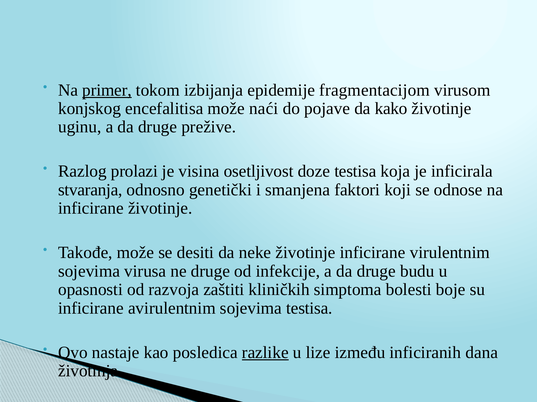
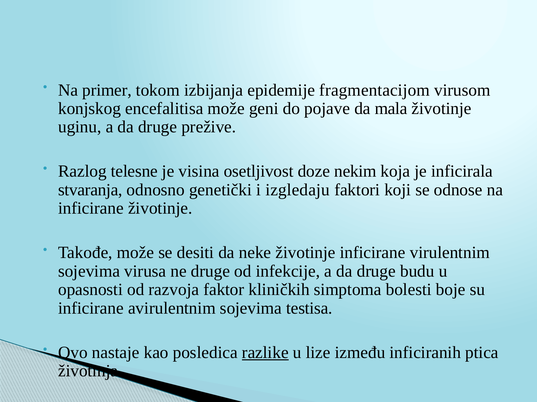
primer underline: present -> none
naći: naći -> geni
kako: kako -> mala
prolazi: prolazi -> telesne
doze testisa: testisa -> nekim
smanjena: smanjena -> izgledaju
zaštiti: zaštiti -> faktor
dana: dana -> ptica
